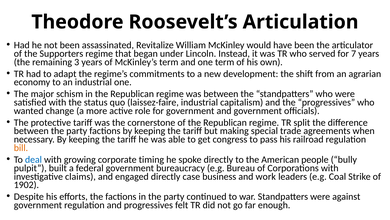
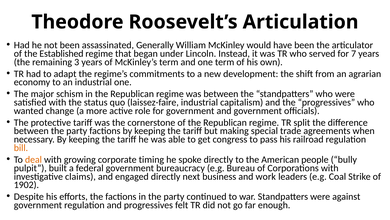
Revitalize: Revitalize -> Generally
Supporters: Supporters -> Established
deal colour: blue -> orange
case: case -> next
